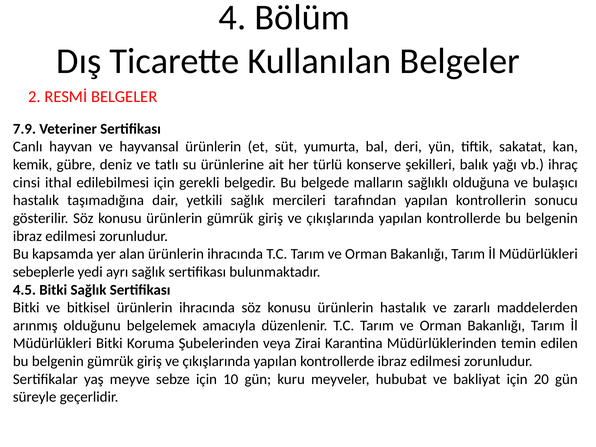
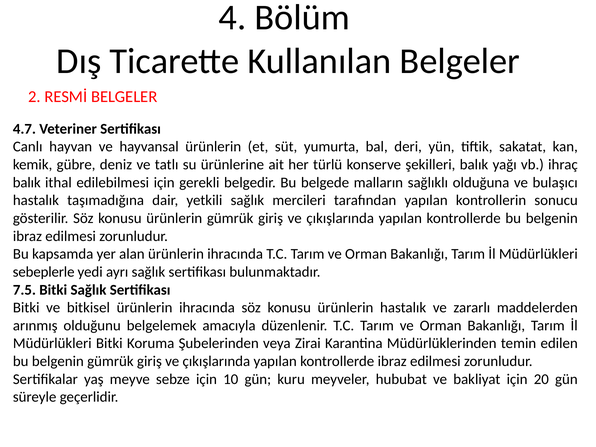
7.9: 7.9 -> 4.7
cinsi at (27, 182): cinsi -> balık
4.5: 4.5 -> 7.5
